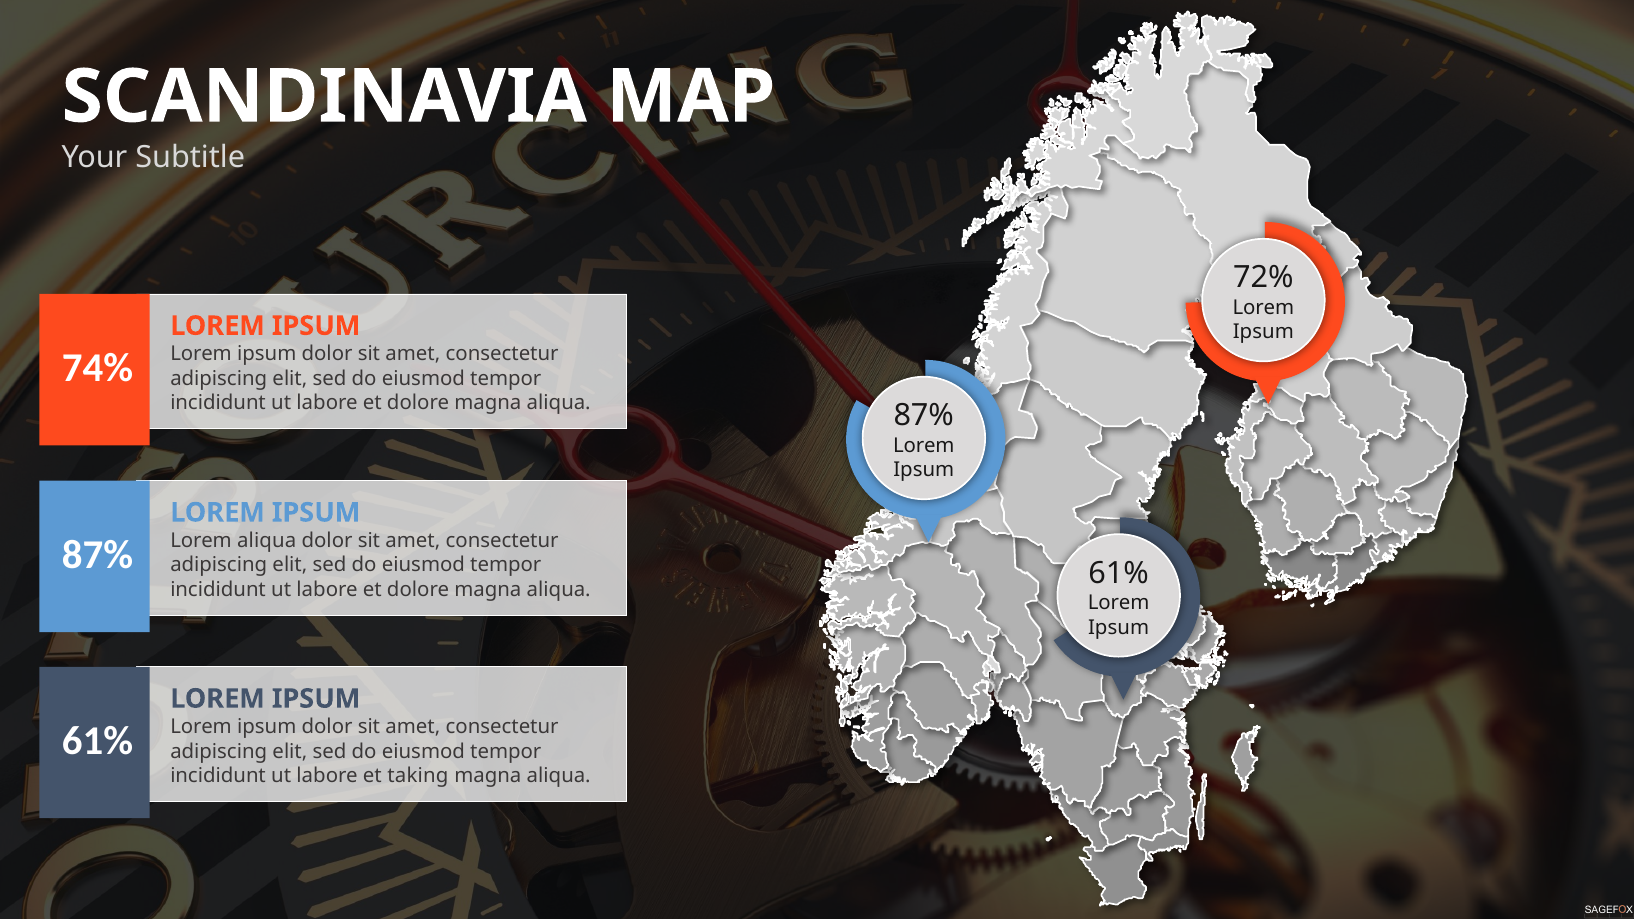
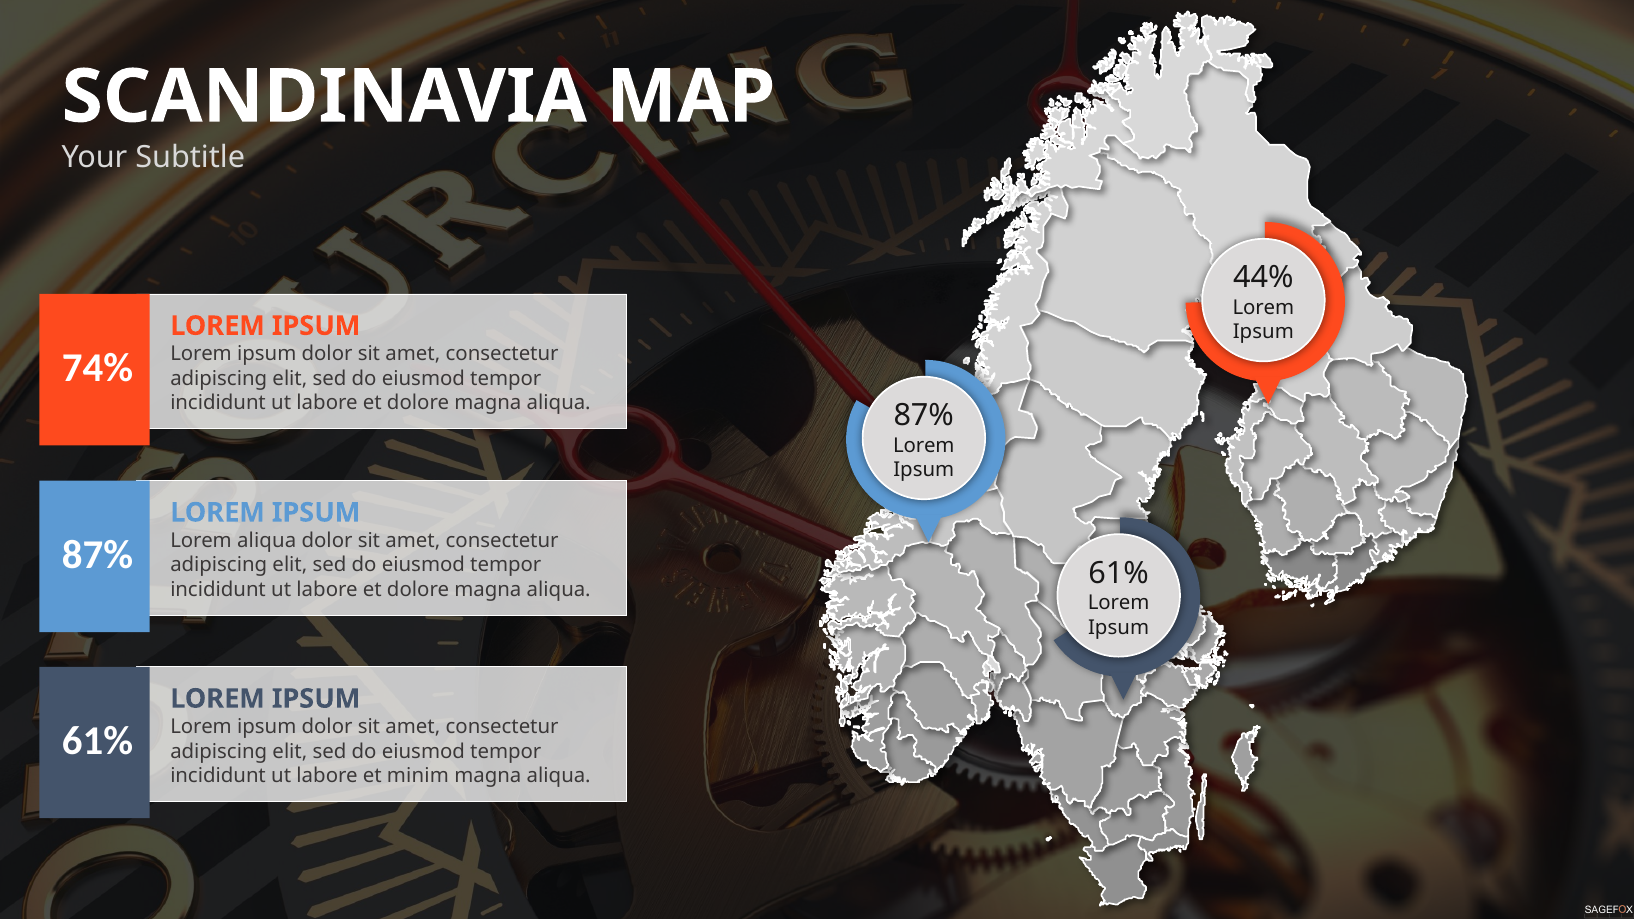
72%: 72% -> 44%
taking: taking -> minim
